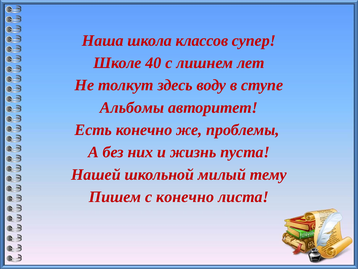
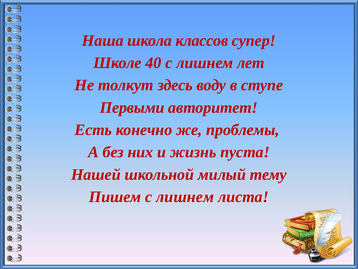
Альбомы: Альбомы -> Первыми
Пишем с конечно: конечно -> лишнем
